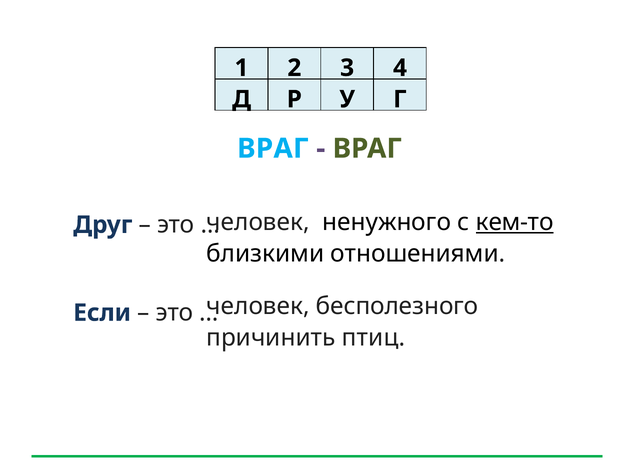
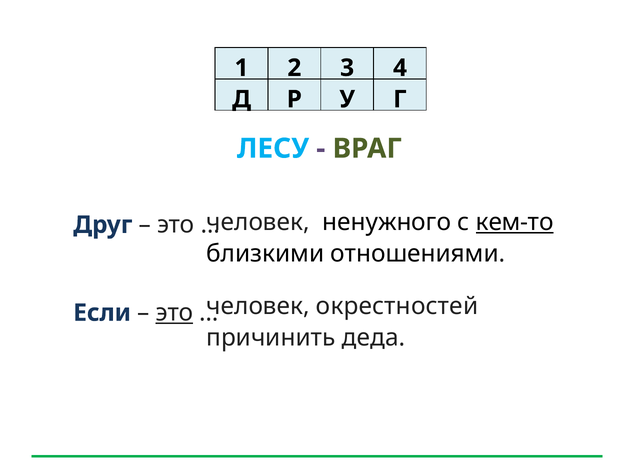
ВРАГ at (273, 149): ВРАГ -> ЛЕСУ
бесполезного: бесполезного -> окрестностей
это at (174, 313) underline: none -> present
птиц: птиц -> деда
